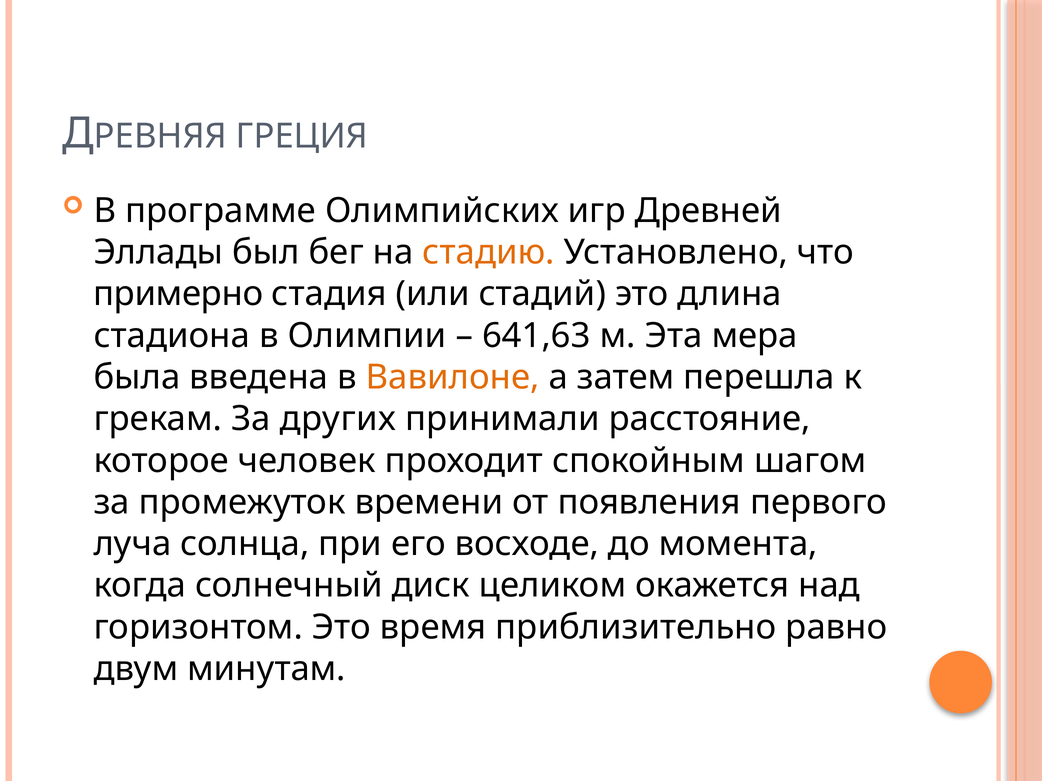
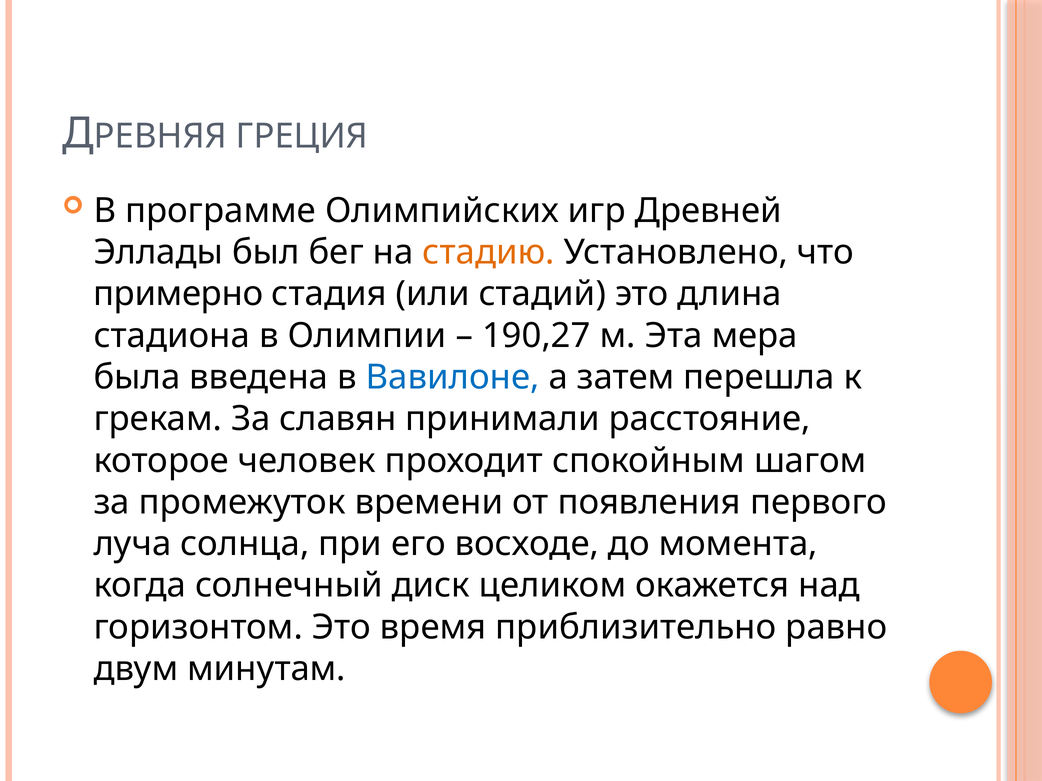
641,63: 641,63 -> 190,27
Вавилоне colour: orange -> blue
других: других -> славян
